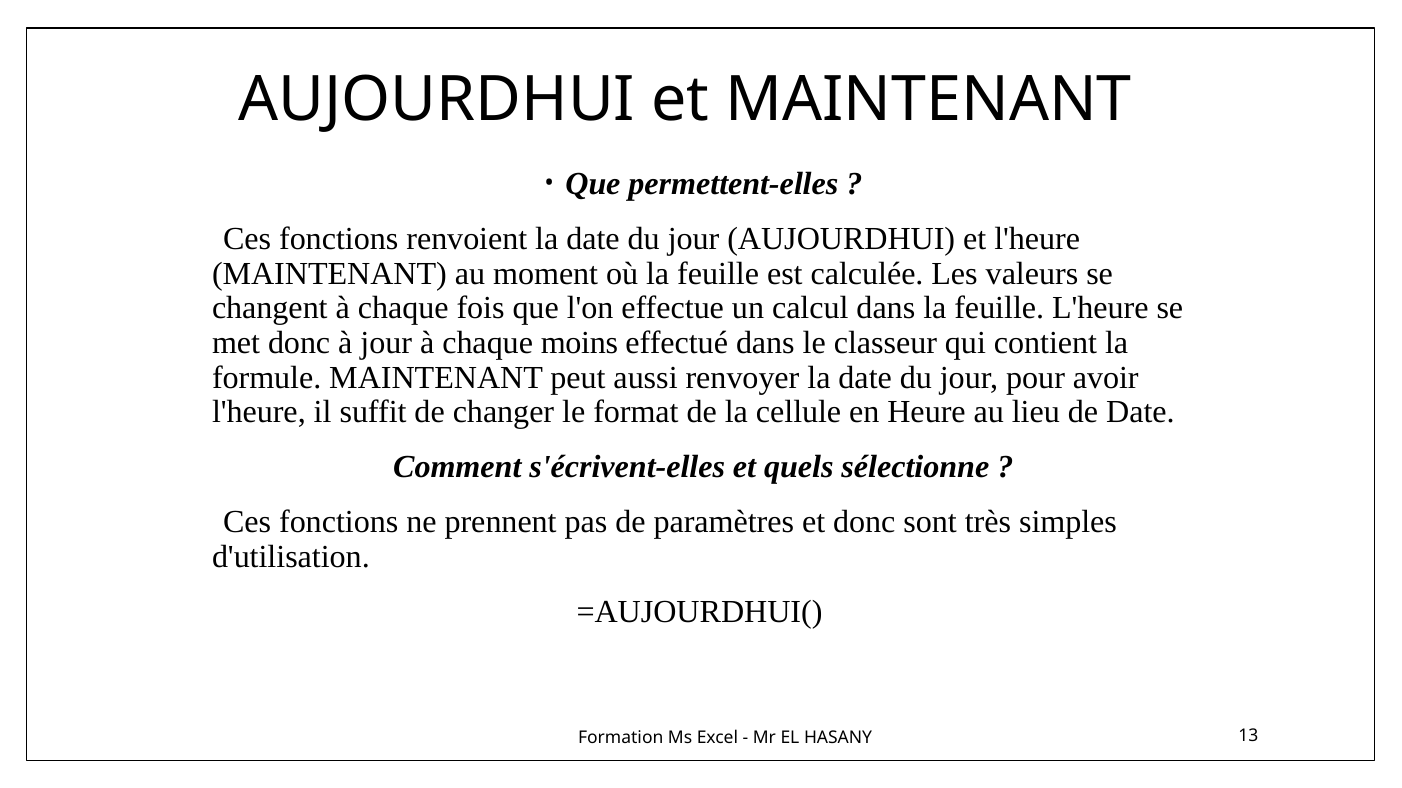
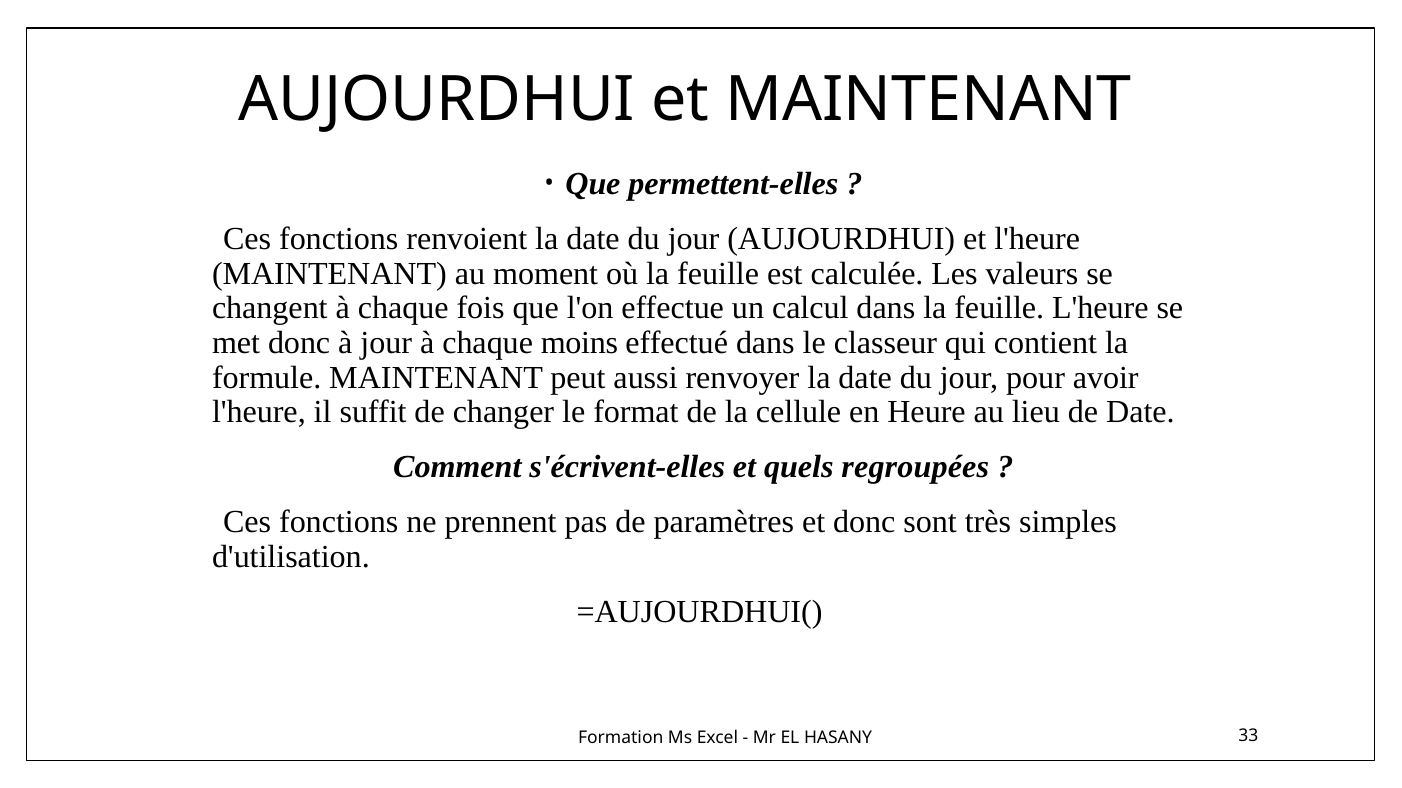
sélectionne: sélectionne -> regroupées
13: 13 -> 33
